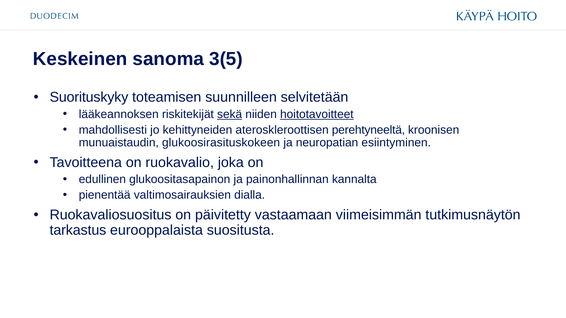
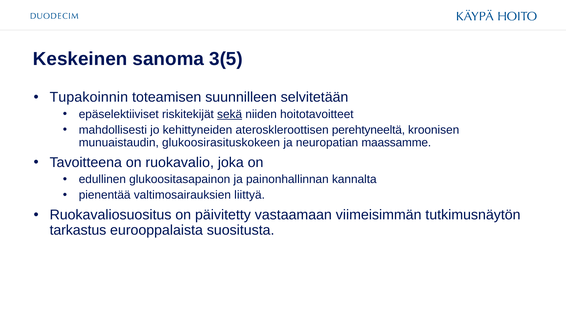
Suorituskyky: Suorituskyky -> Tupakoinnin
lääkeannoksen: lääkeannoksen -> epäselektiiviset
hoitotavoitteet underline: present -> none
esiintyminen: esiintyminen -> maassamme
dialla: dialla -> liittyä
